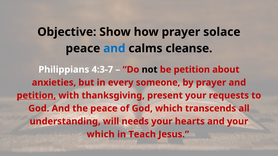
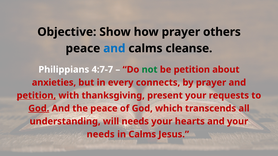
solace: solace -> others
4:3-7: 4:3-7 -> 4:7-7
not colour: black -> green
someone: someone -> connects
God at (39, 109) underline: none -> present
which at (101, 135): which -> needs
in Teach: Teach -> Calms
